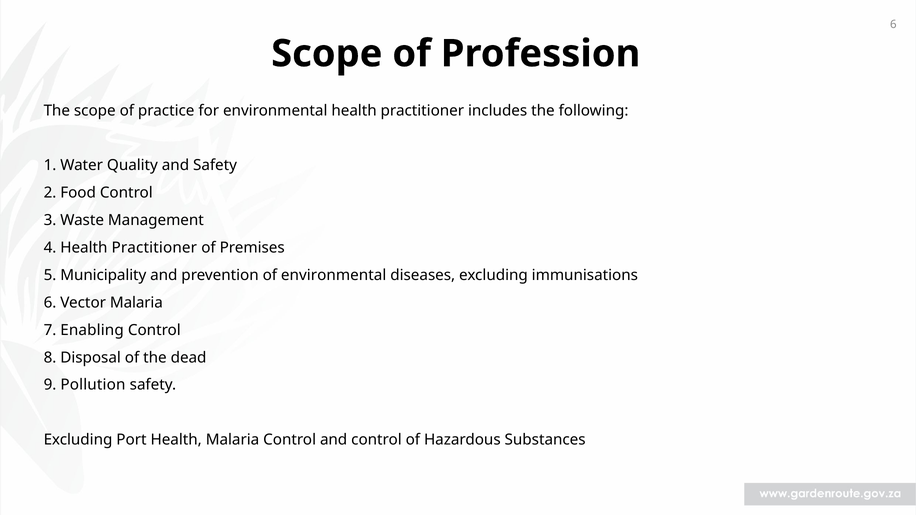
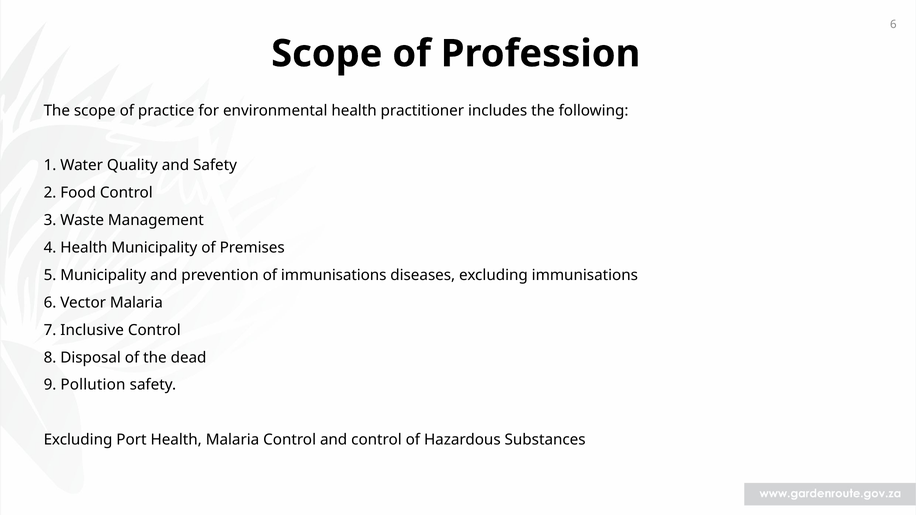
4 Health Practitioner: Practitioner -> Municipality
of environmental: environmental -> immunisations
Enabling: Enabling -> Inclusive
